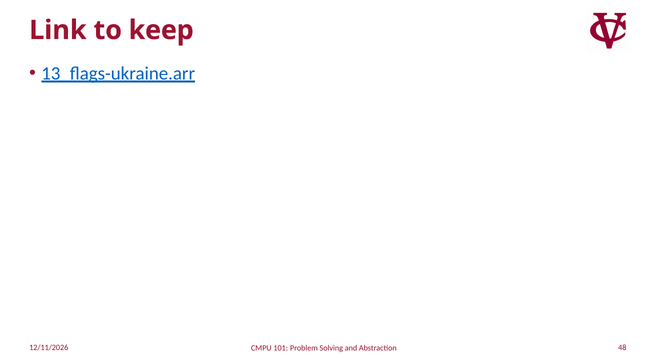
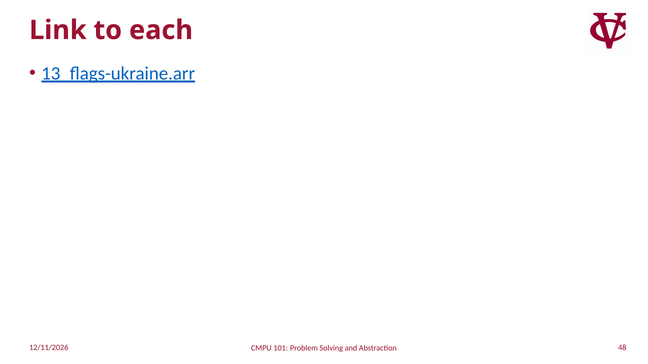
keep: keep -> each
